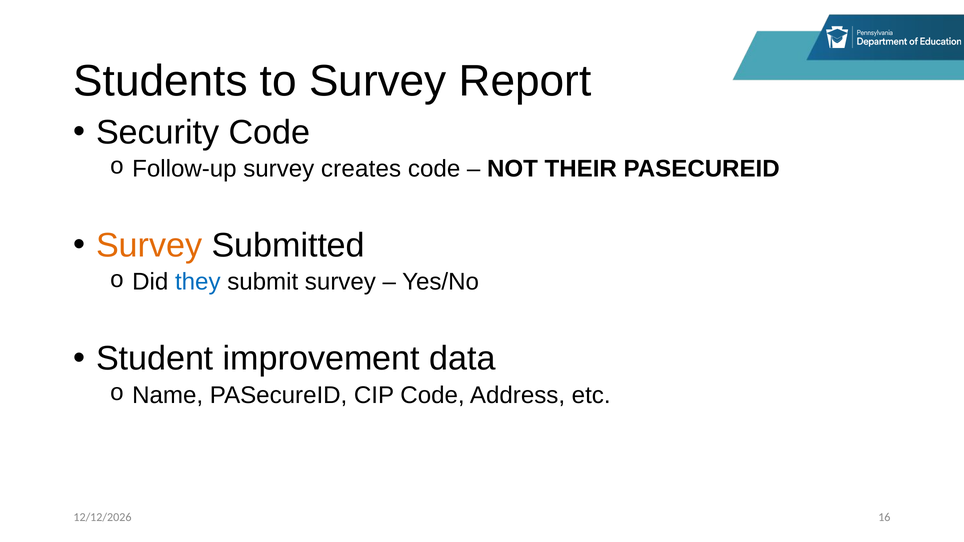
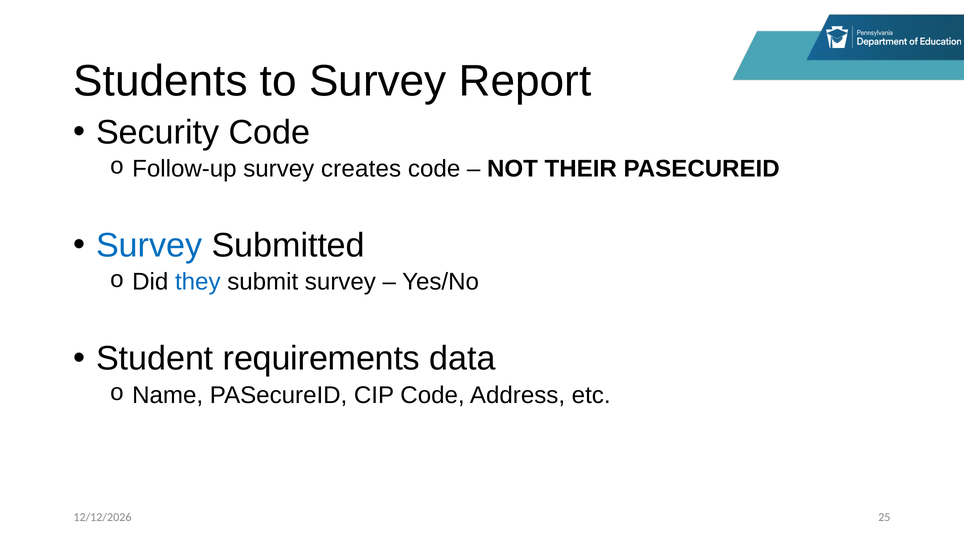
Survey at (149, 246) colour: orange -> blue
improvement: improvement -> requirements
16: 16 -> 25
